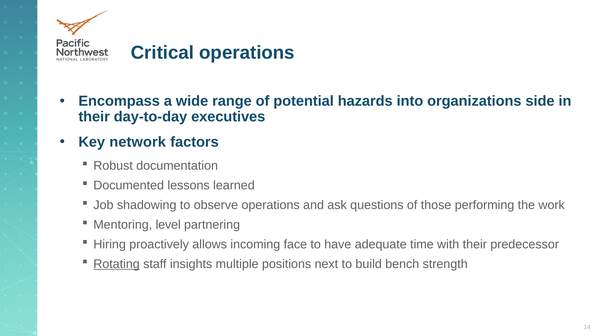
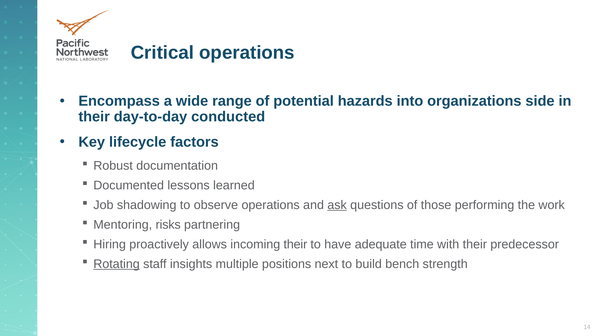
executives: executives -> conducted
network: network -> lifecycle
ask underline: none -> present
level: level -> risks
incoming face: face -> their
